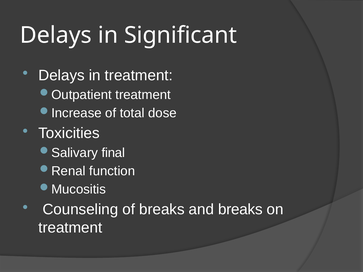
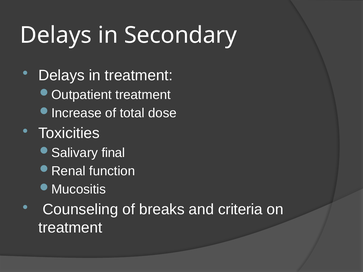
Significant: Significant -> Secondary
and breaks: breaks -> criteria
